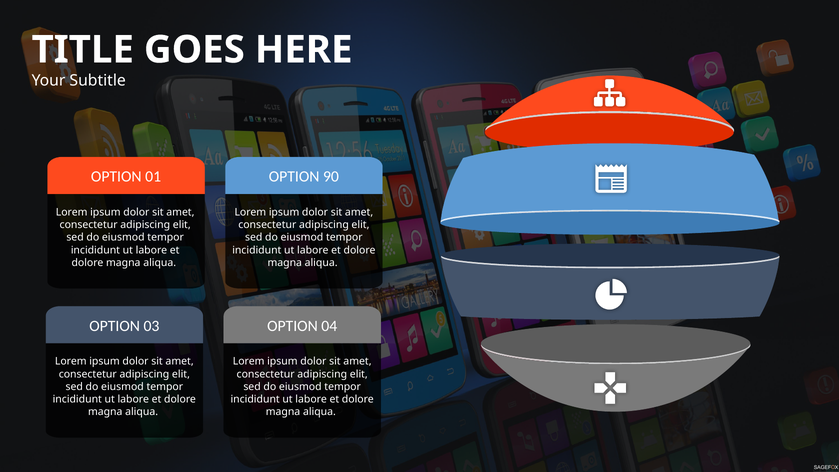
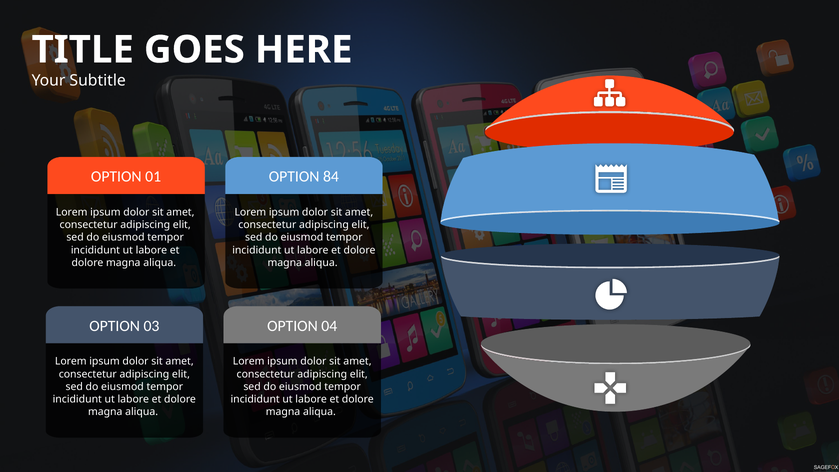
90: 90 -> 84
